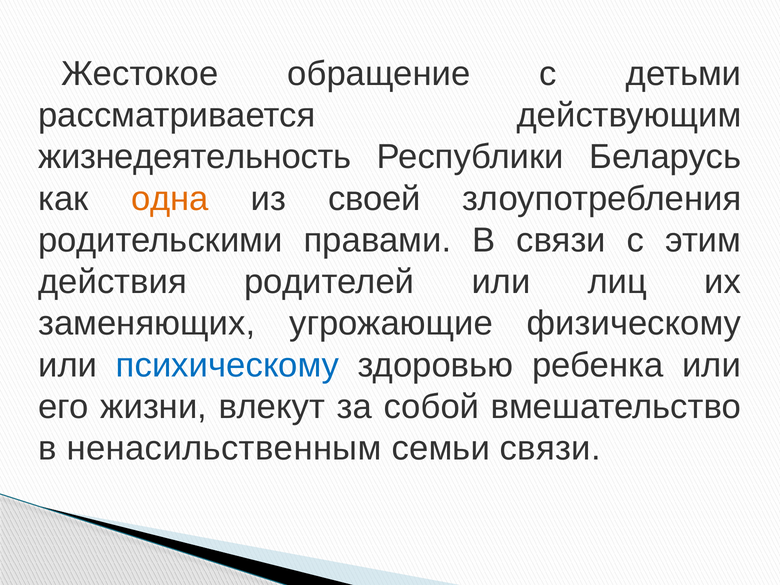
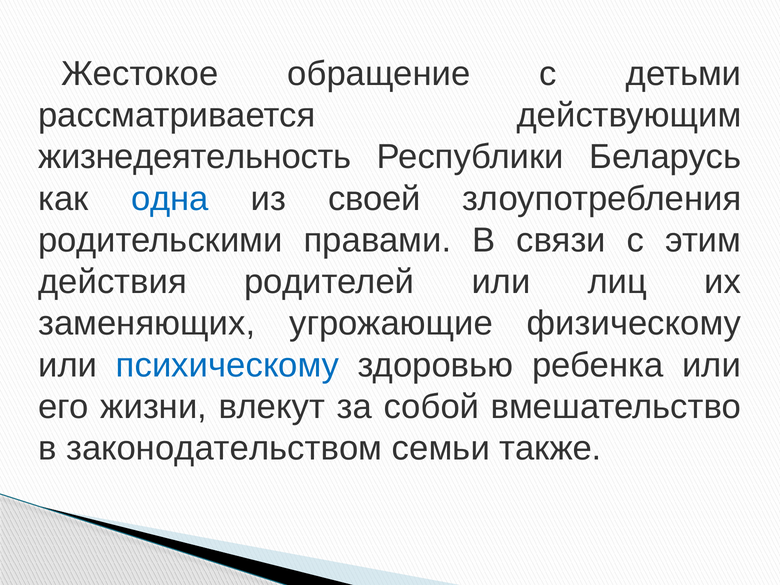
одна colour: orange -> blue
ненасильственным: ненасильственным -> законодательством
семьи связи: связи -> также
